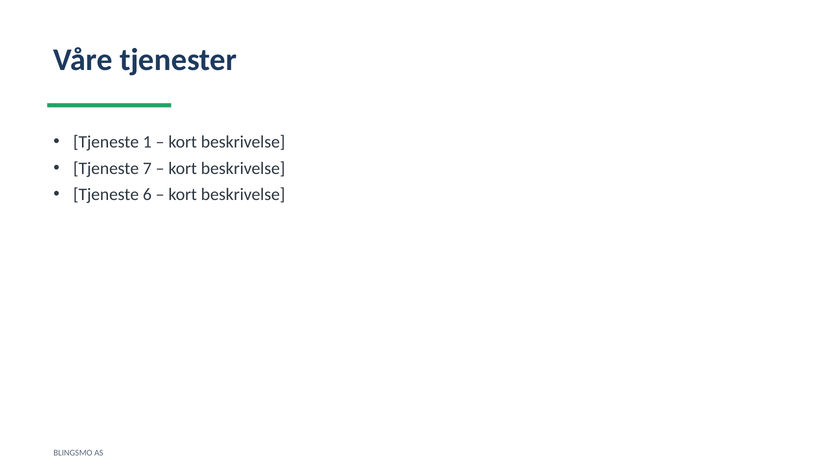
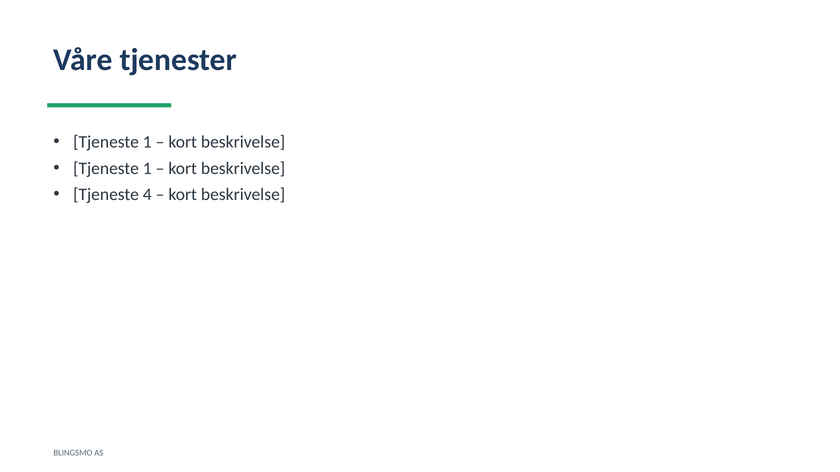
7 at (147, 169): 7 -> 1
6: 6 -> 4
